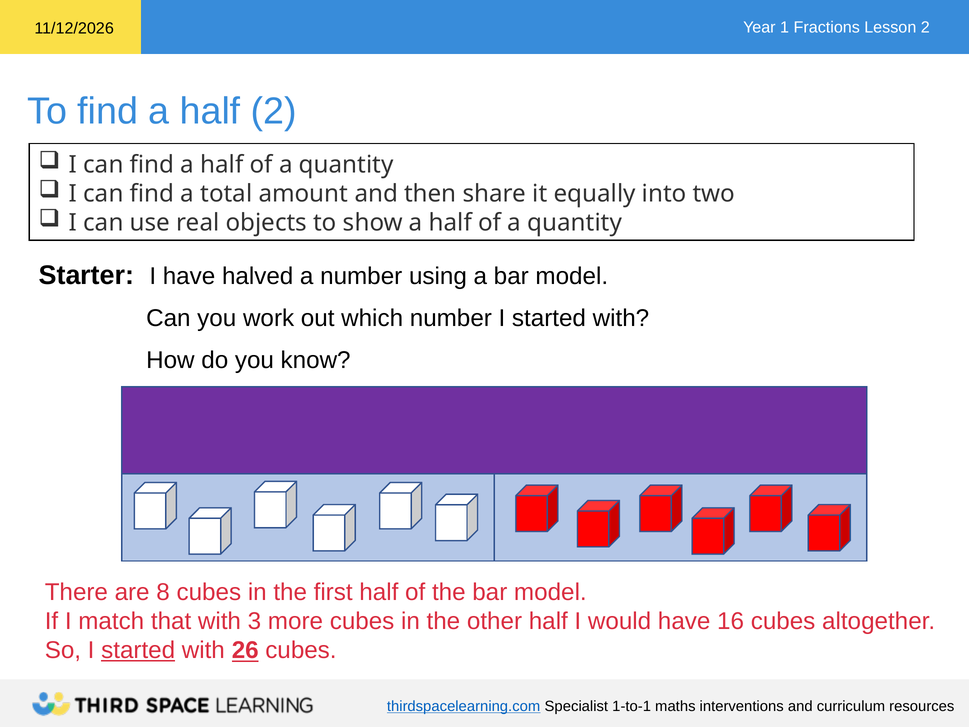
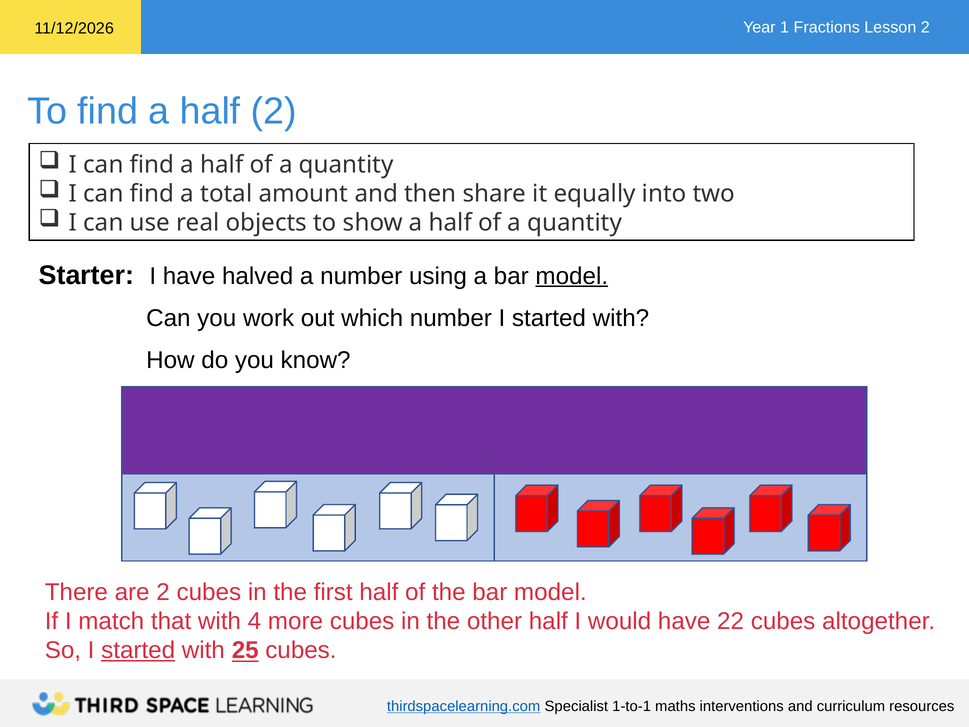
model at (572, 276) underline: none -> present
are 8: 8 -> 2
3: 3 -> 4
16: 16 -> 22
26: 26 -> 25
